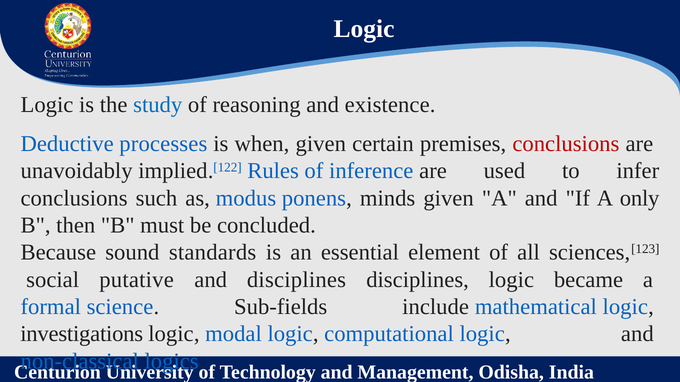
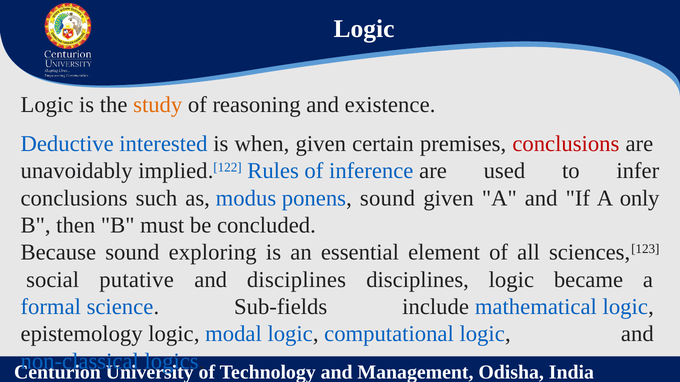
study colour: blue -> orange
processes: processes -> interested
ponens minds: minds -> sound
standards: standards -> exploring
investigations: investigations -> epistemology
